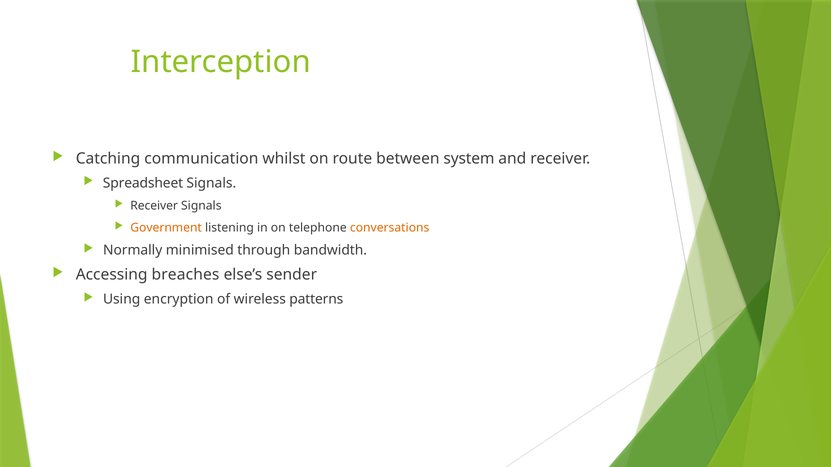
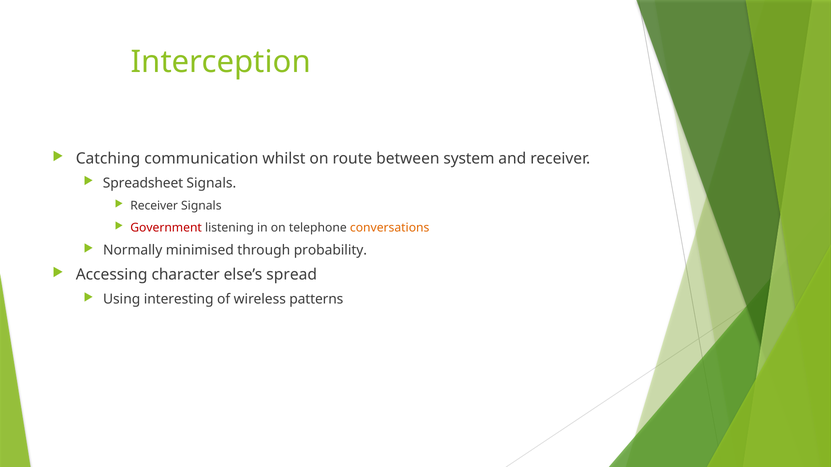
Government colour: orange -> red
bandwidth: bandwidth -> probability
breaches: breaches -> character
sender: sender -> spread
encryption: encryption -> interesting
